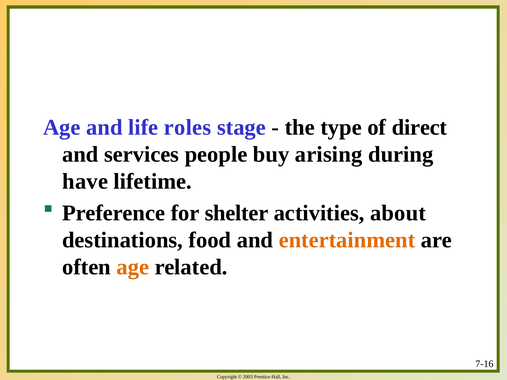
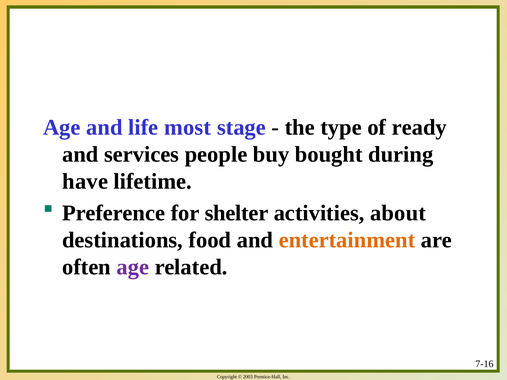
roles: roles -> most
direct: direct -> ready
arising: arising -> bought
age at (133, 267) colour: orange -> purple
